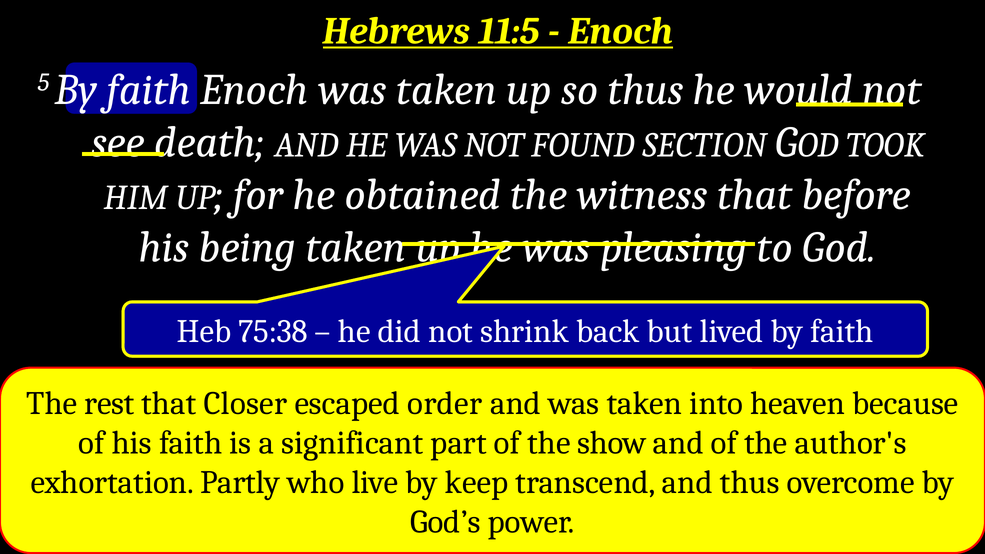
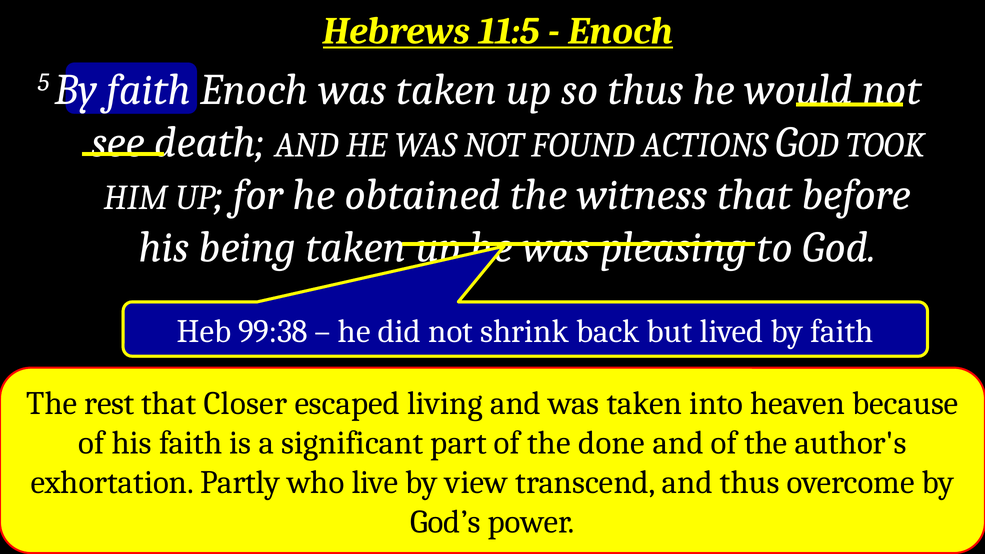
SECTION: SECTION -> ACTIONS
75:38: 75:38 -> 99:38
order: order -> living
show: show -> done
keep: keep -> view
